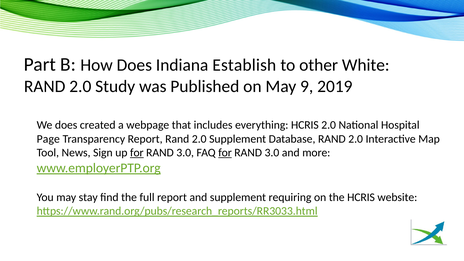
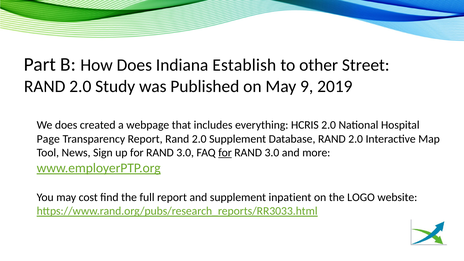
White: White -> Street
for at (137, 153) underline: present -> none
stay: stay -> cost
requiring: requiring -> inpatient
the HCRIS: HCRIS -> LOGO
